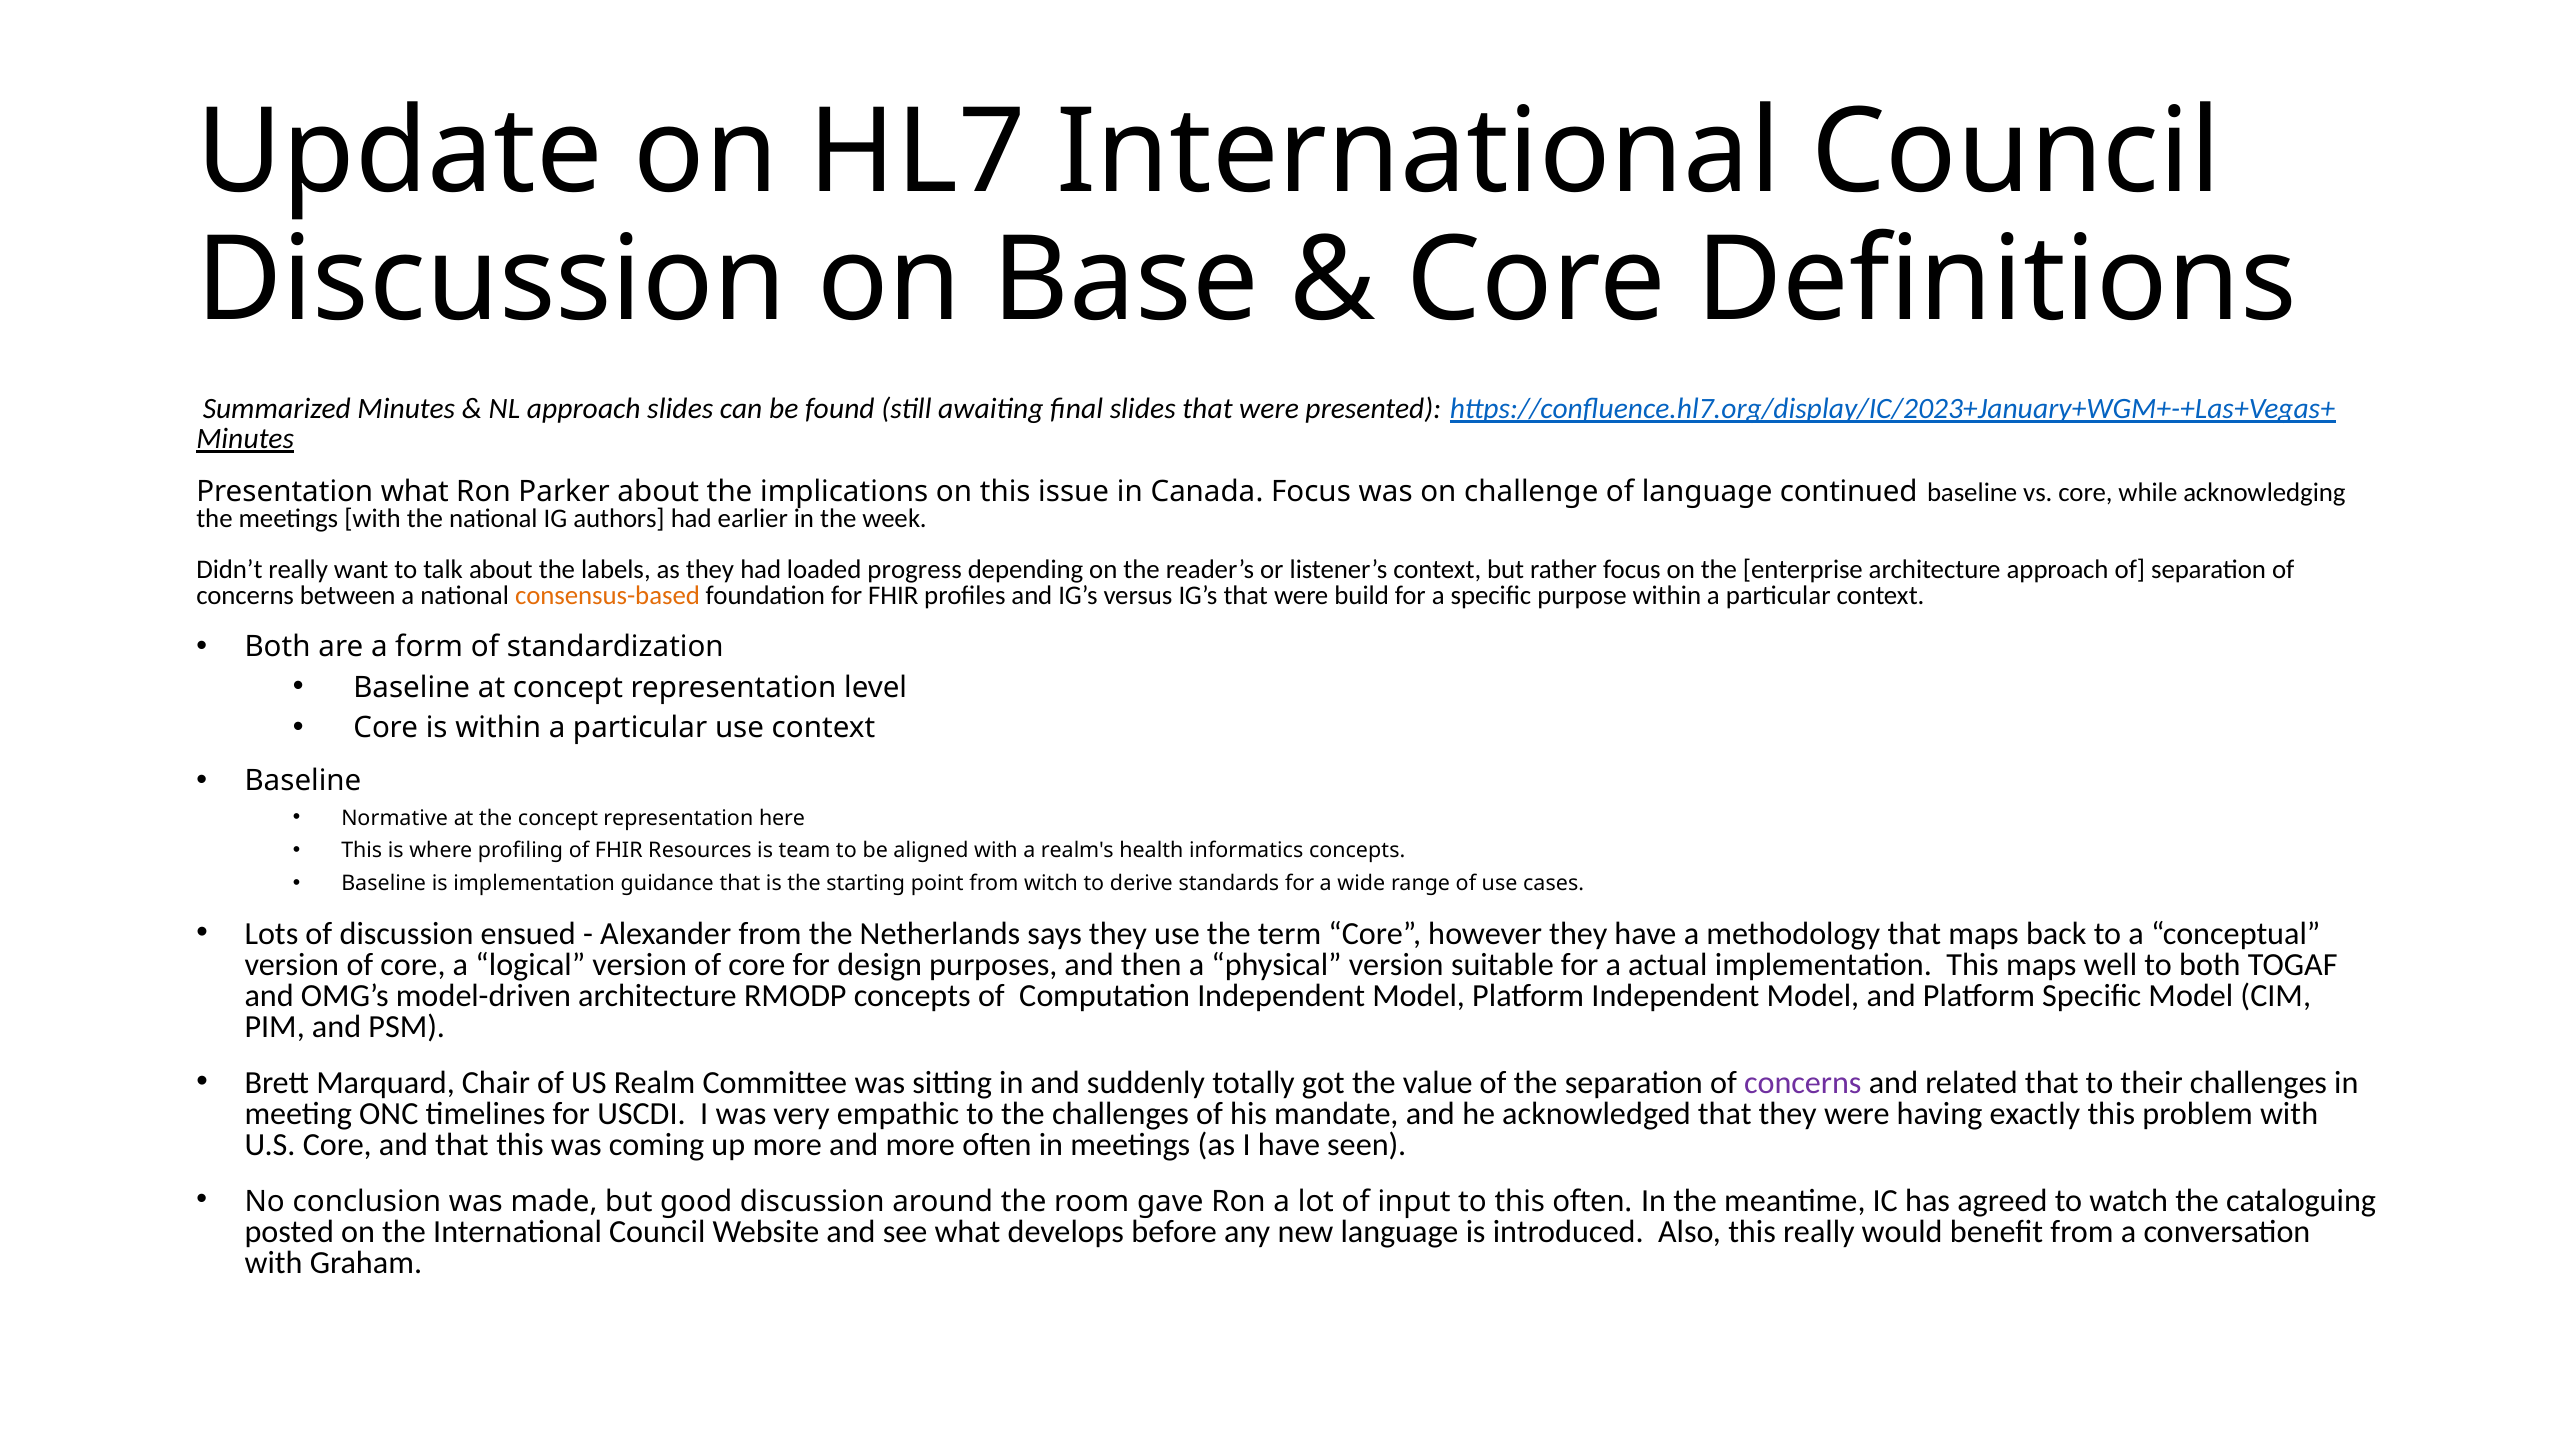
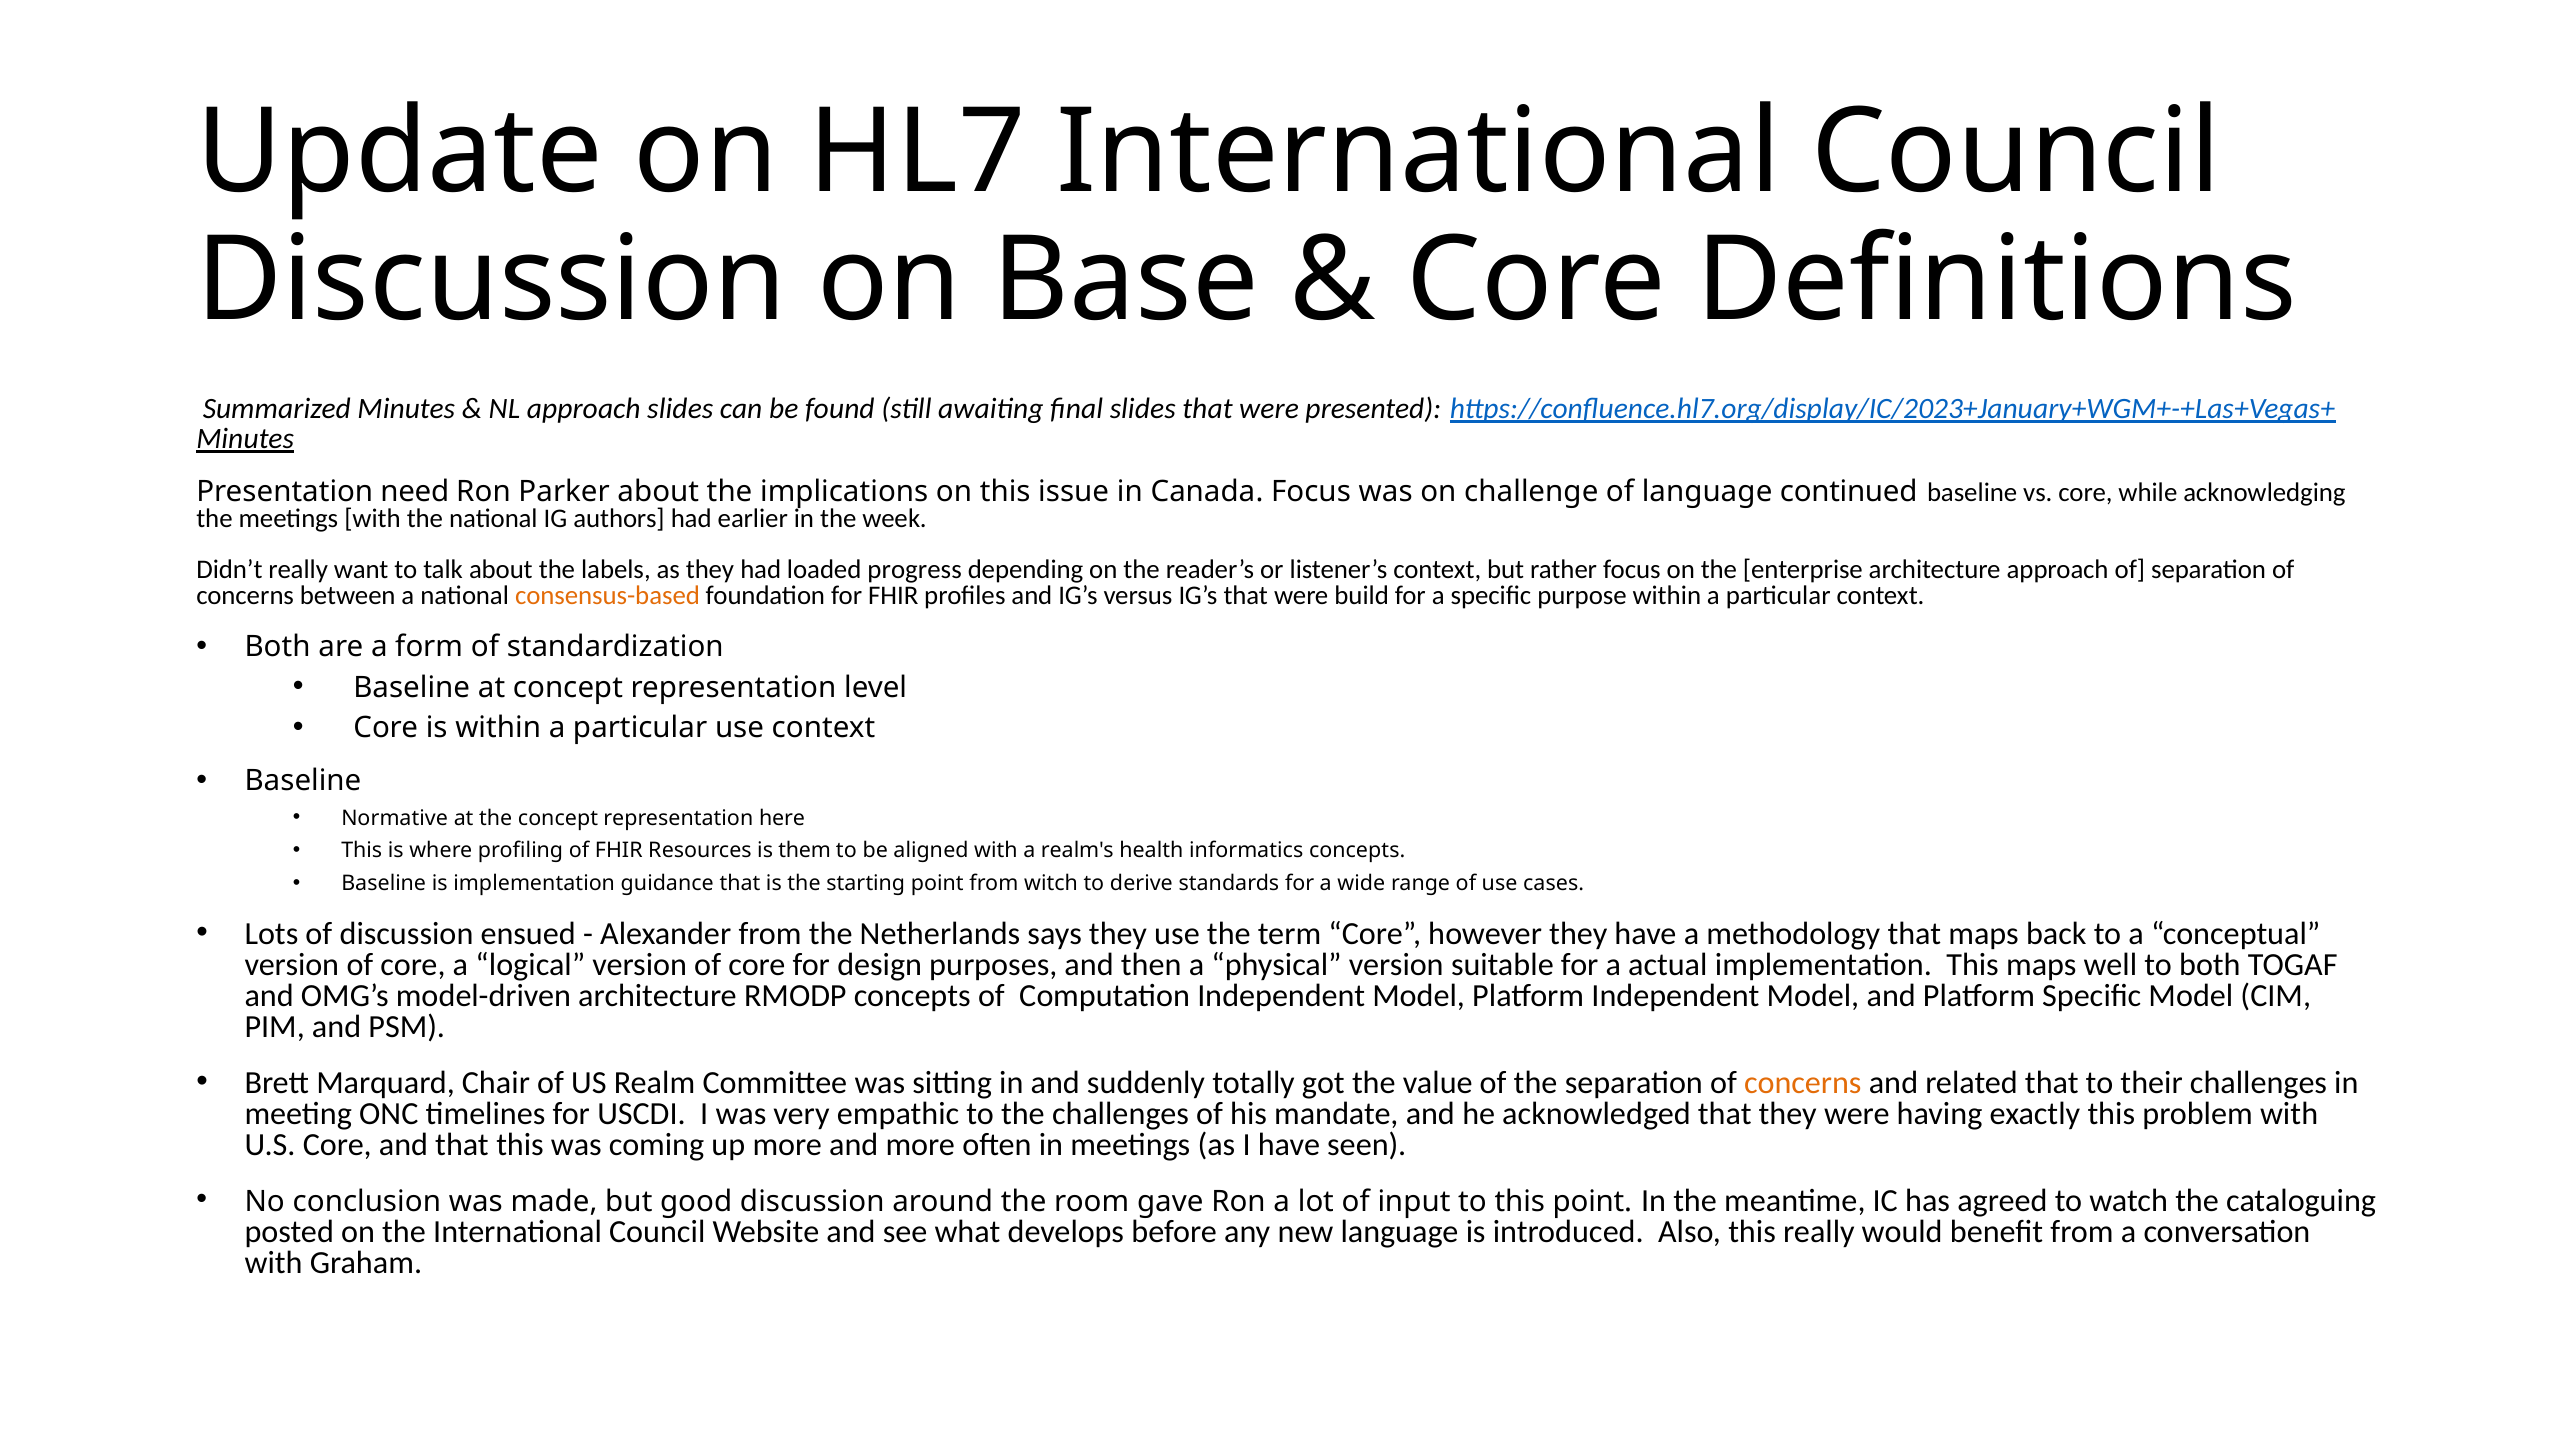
Presentation what: what -> need
team: team -> them
concerns at (1803, 1083) colour: purple -> orange
this often: often -> point
